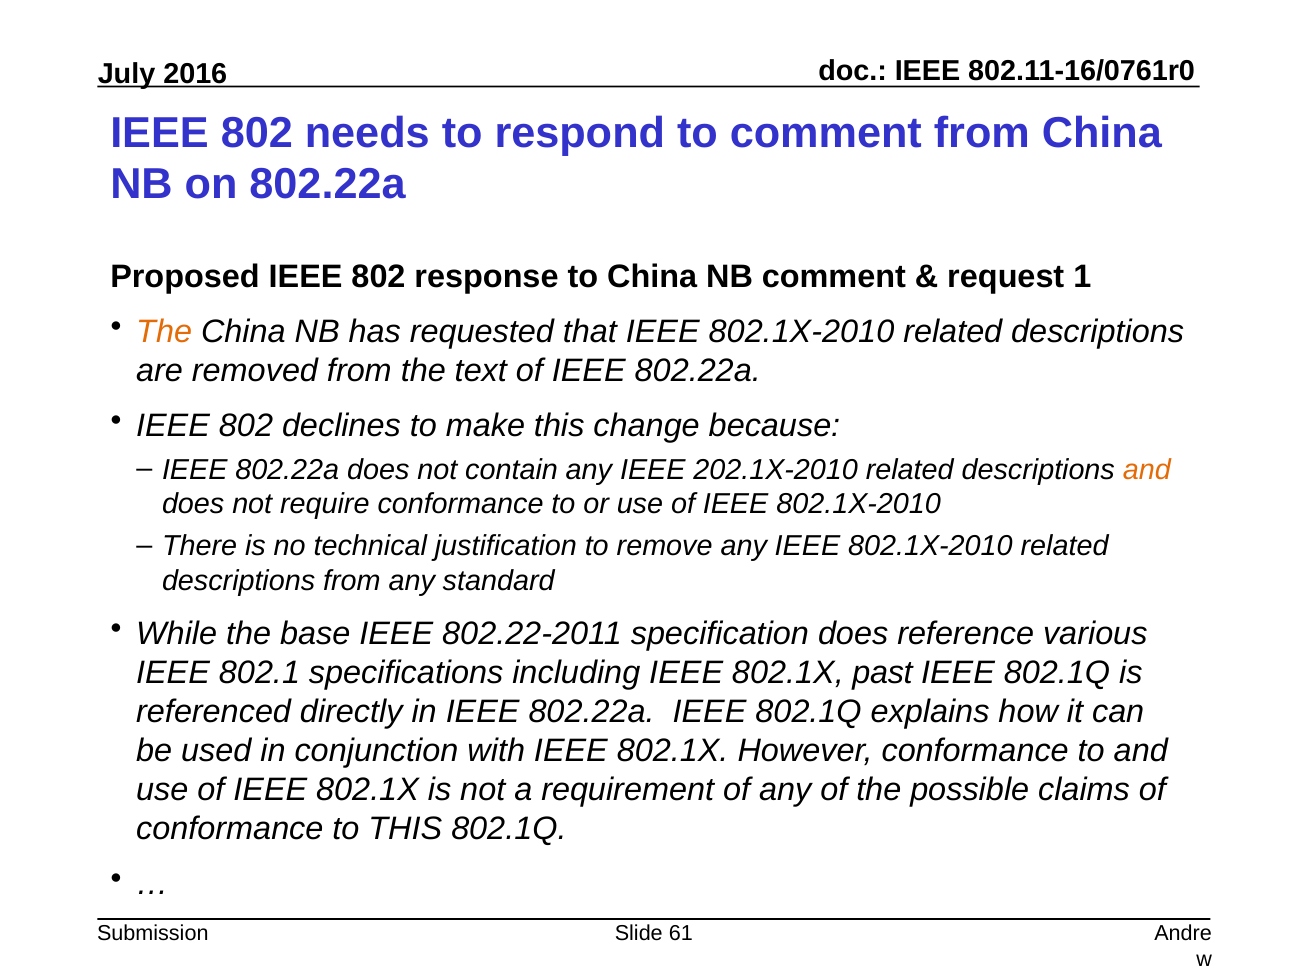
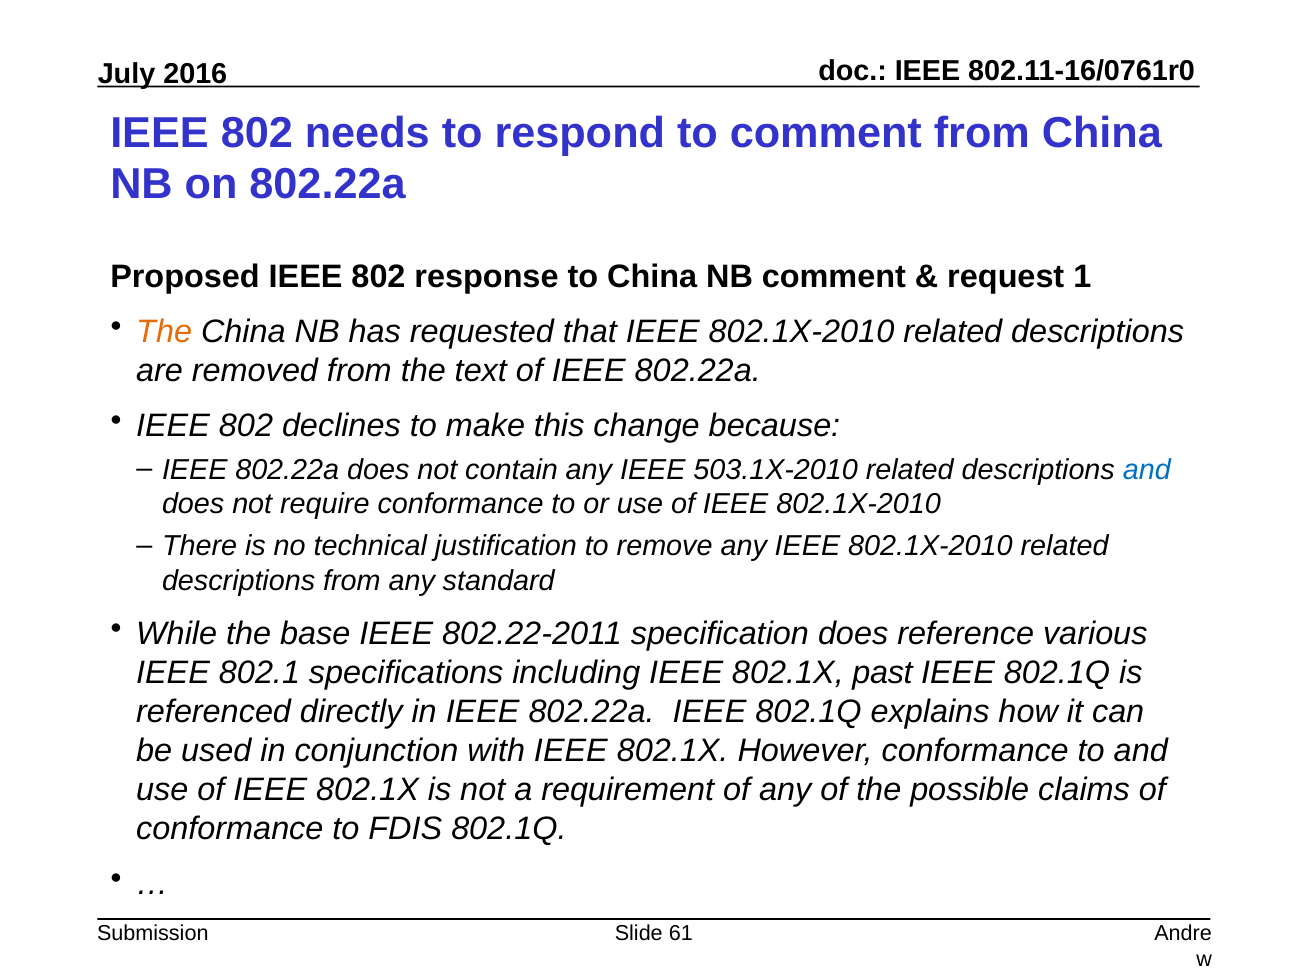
202.1X-2010: 202.1X-2010 -> 503.1X-2010
and at (1147, 470) colour: orange -> blue
to THIS: THIS -> FDIS
